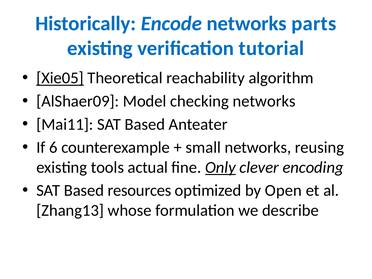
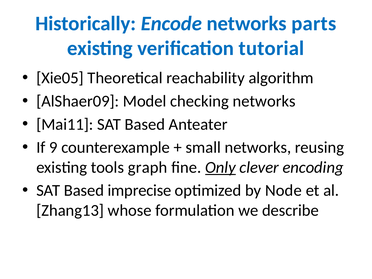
Xie05 underline: present -> none
6: 6 -> 9
actual: actual -> graph
resources: resources -> imprecise
Open: Open -> Node
